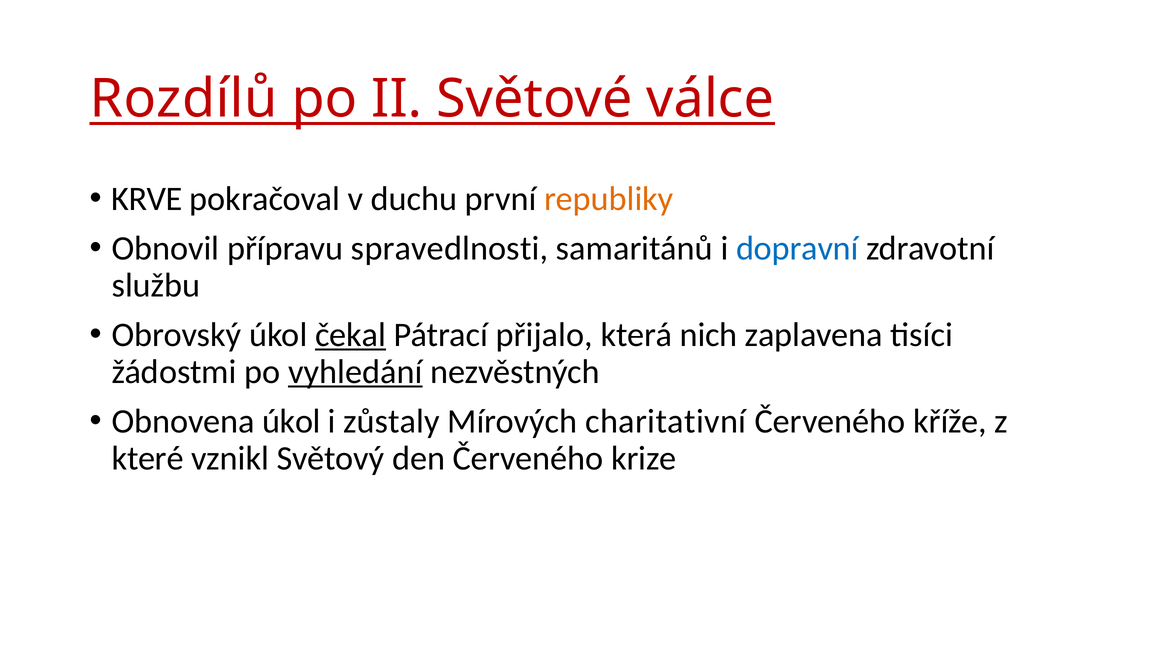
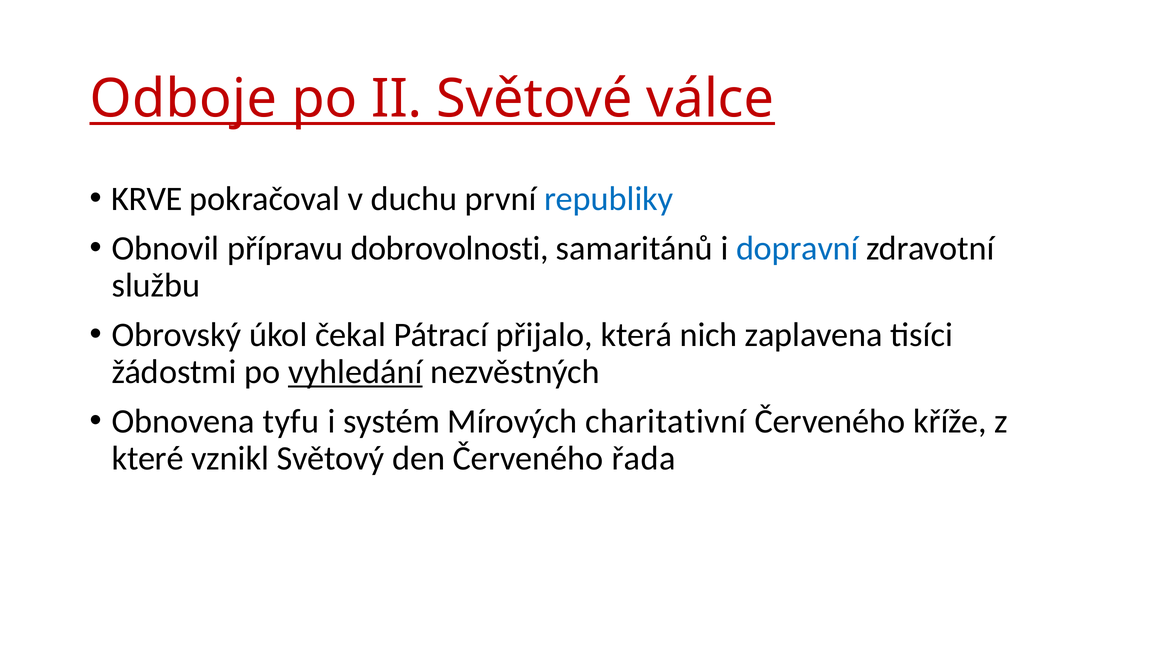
Rozdílů: Rozdílů -> Odboje
republiky colour: orange -> blue
spravedlnosti: spravedlnosti -> dobrovolnosti
čekal underline: present -> none
Obnovena úkol: úkol -> tyfu
zůstaly: zůstaly -> systém
krize: krize -> řada
